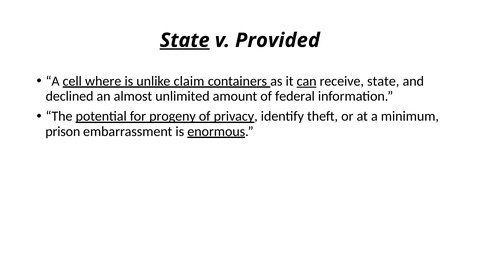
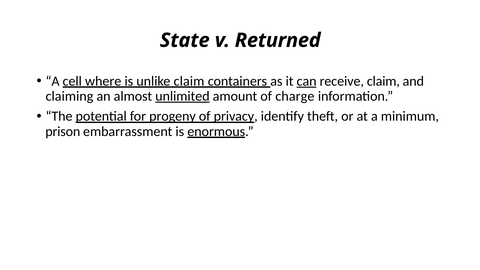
State at (185, 40) underline: present -> none
Provided: Provided -> Returned
receive state: state -> claim
declined: declined -> claiming
unlimited underline: none -> present
federal: federal -> charge
